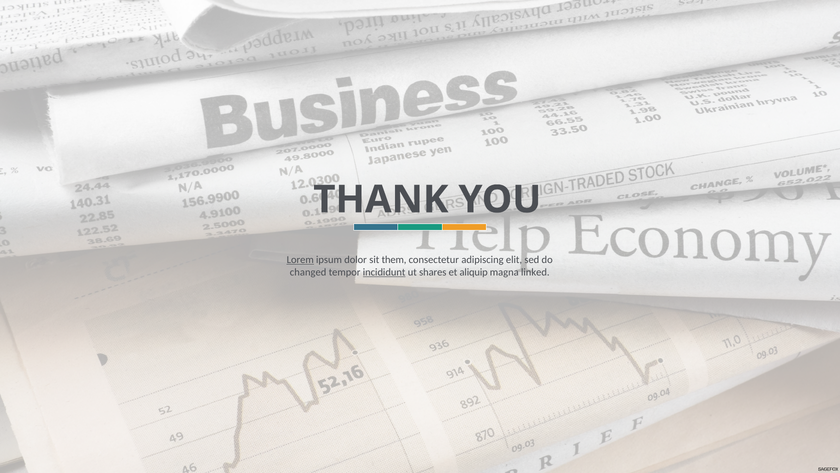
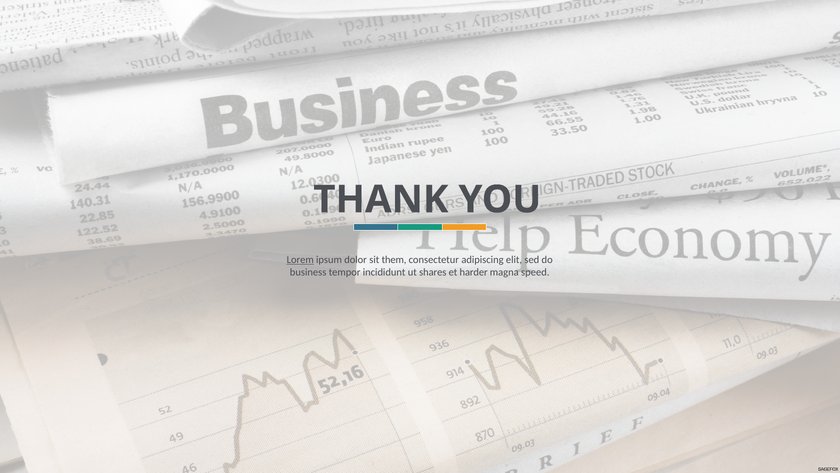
changed: changed -> business
incididunt underline: present -> none
aliquip: aliquip -> harder
linked: linked -> speed
